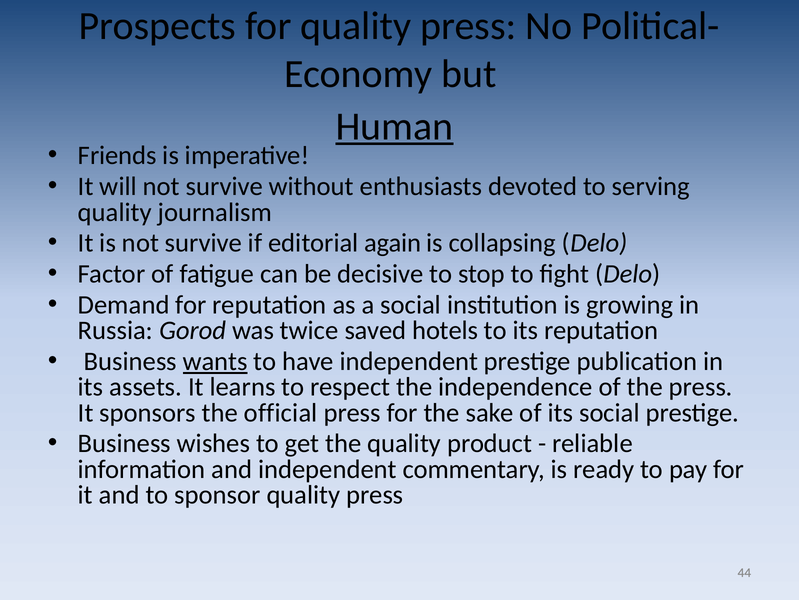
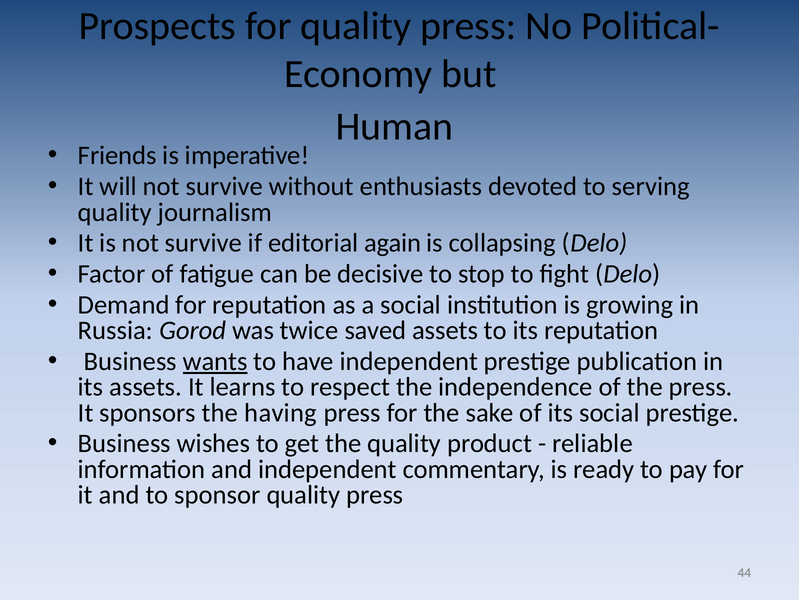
Human underline: present -> none
saved hotels: hotels -> assets
official: official -> having
